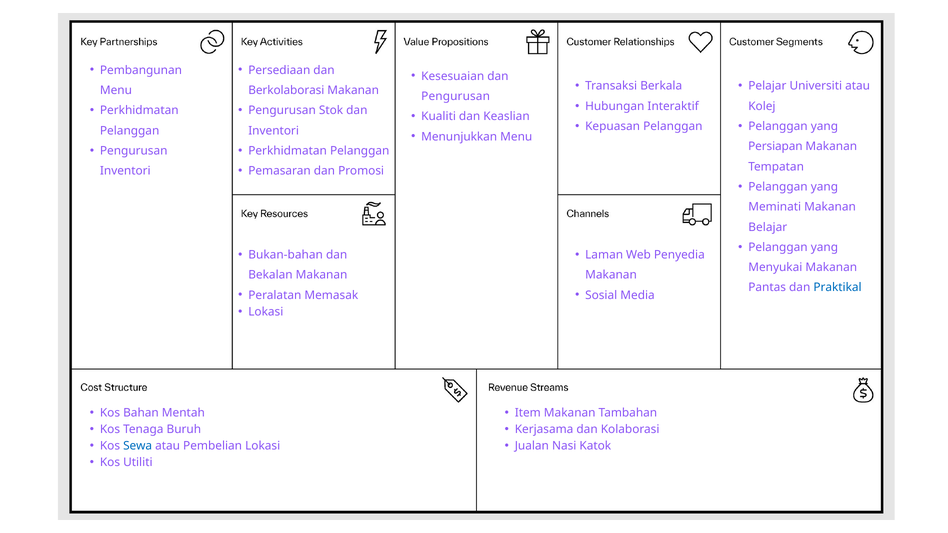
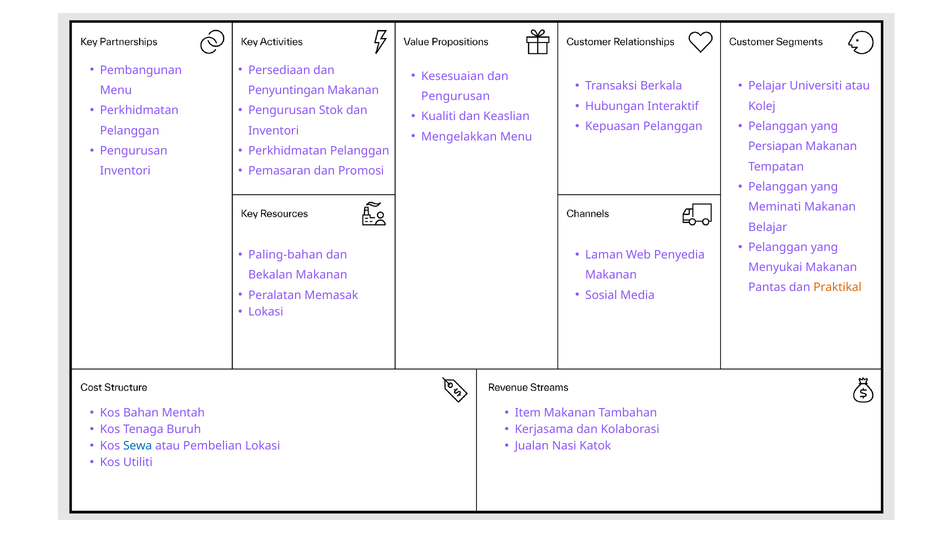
Berkolaborasi: Berkolaborasi -> Penyuntingan
Menunjukkan: Menunjukkan -> Mengelakkan
Bukan-bahan: Bukan-bahan -> Paling-bahan
Praktikal colour: blue -> orange
